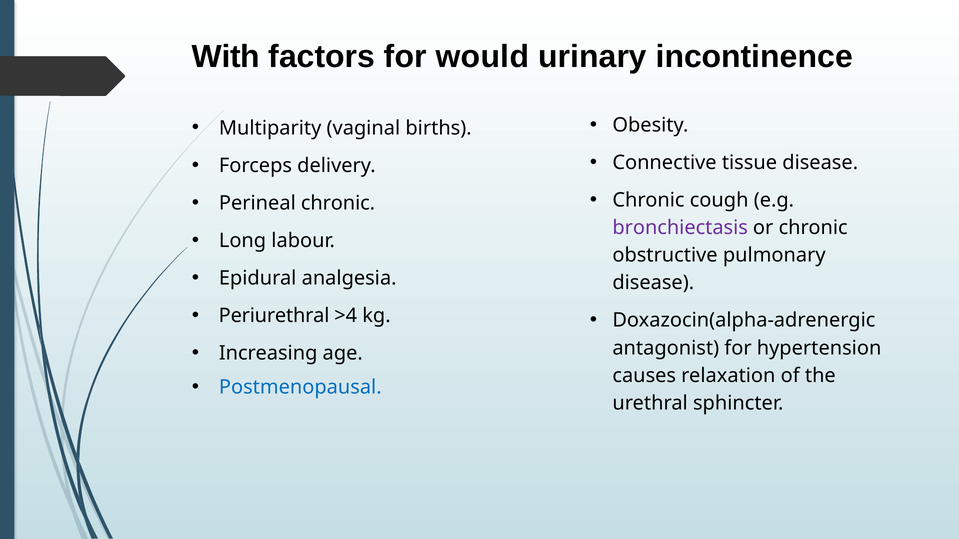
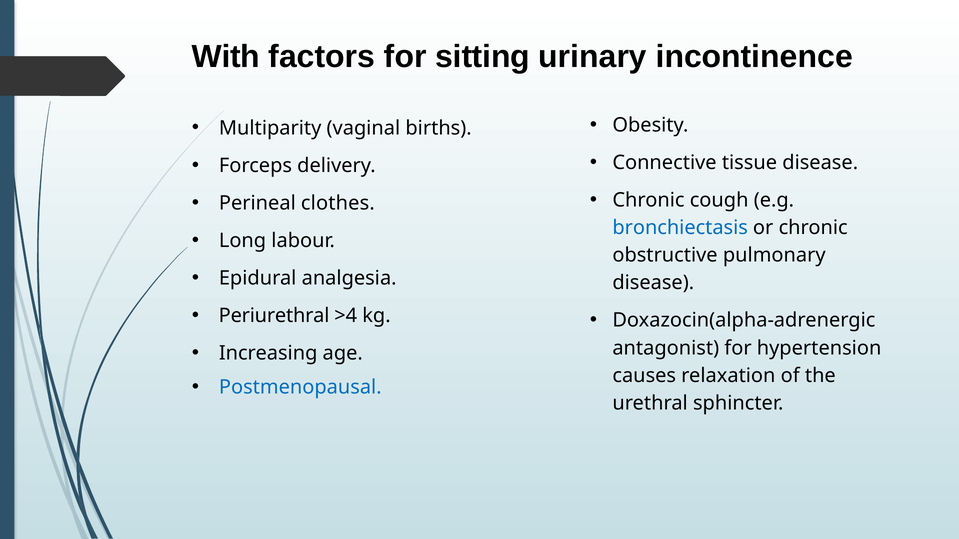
would: would -> sitting
Perineal chronic: chronic -> clothes
bronchiectasis colour: purple -> blue
